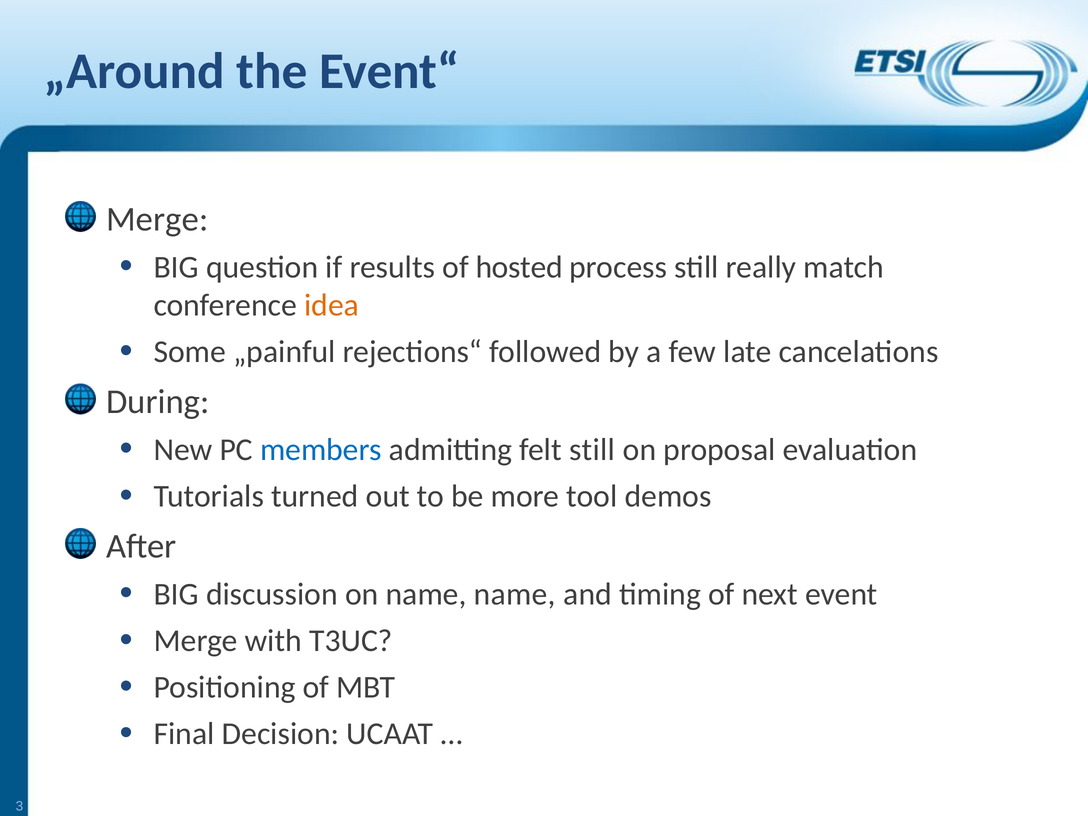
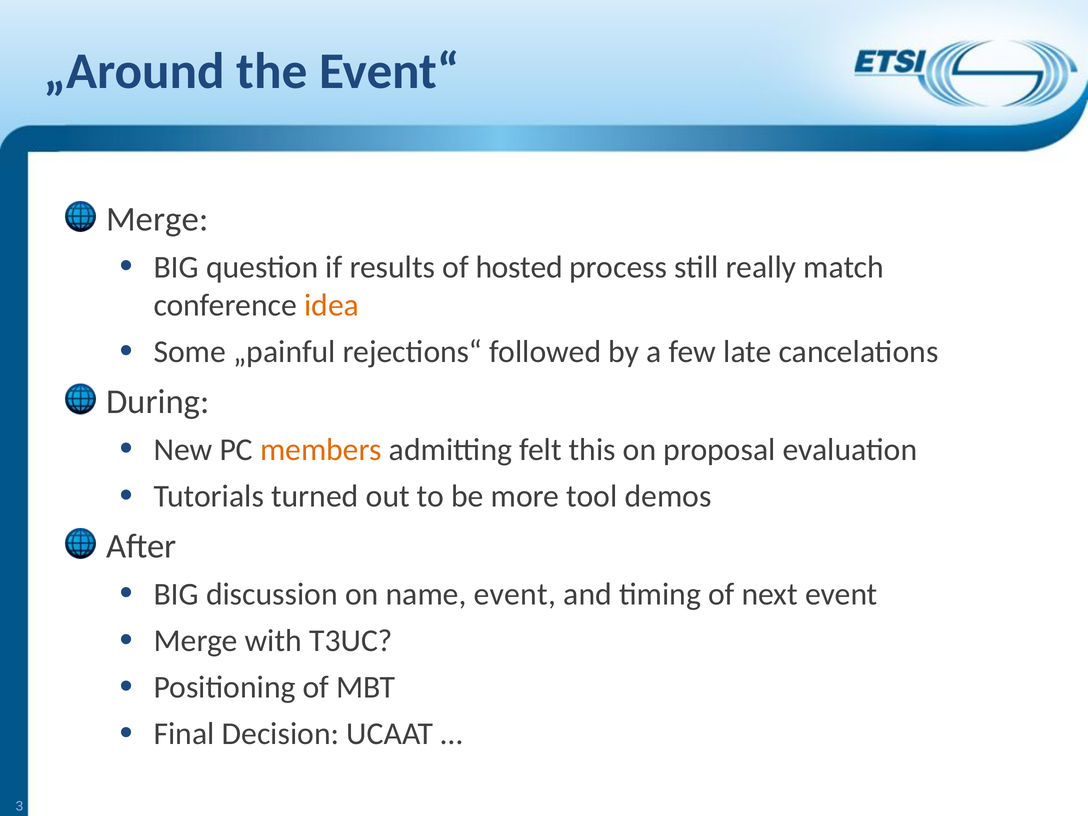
members colour: blue -> orange
felt still: still -> this
name name: name -> event
